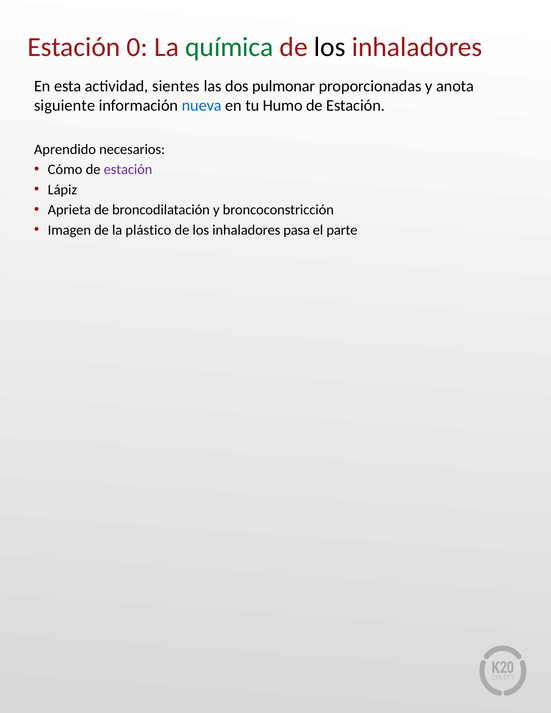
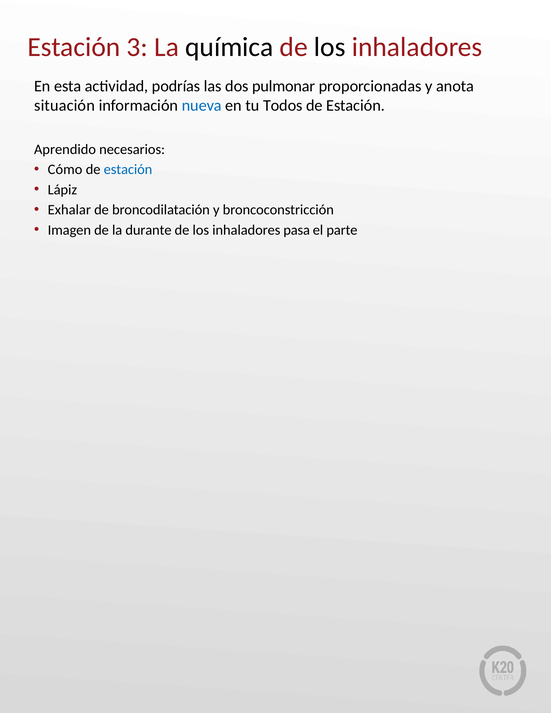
0: 0 -> 3
química colour: green -> black
sientes: sientes -> podrías
siguiente: siguiente -> situación
Humo: Humo -> Todos
estación at (128, 170) colour: purple -> blue
Aprieta: Aprieta -> Exhalar
plástico: plástico -> durante
